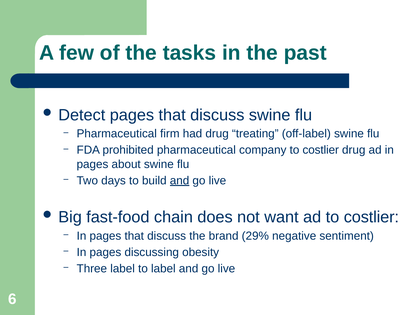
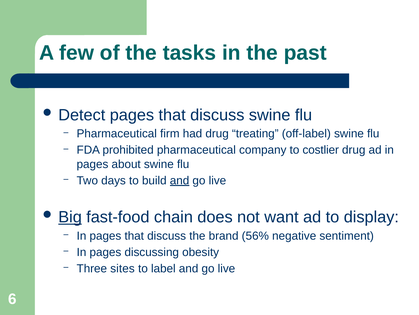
Big underline: none -> present
ad to costlier: costlier -> display
29%: 29% -> 56%
Three label: label -> sites
